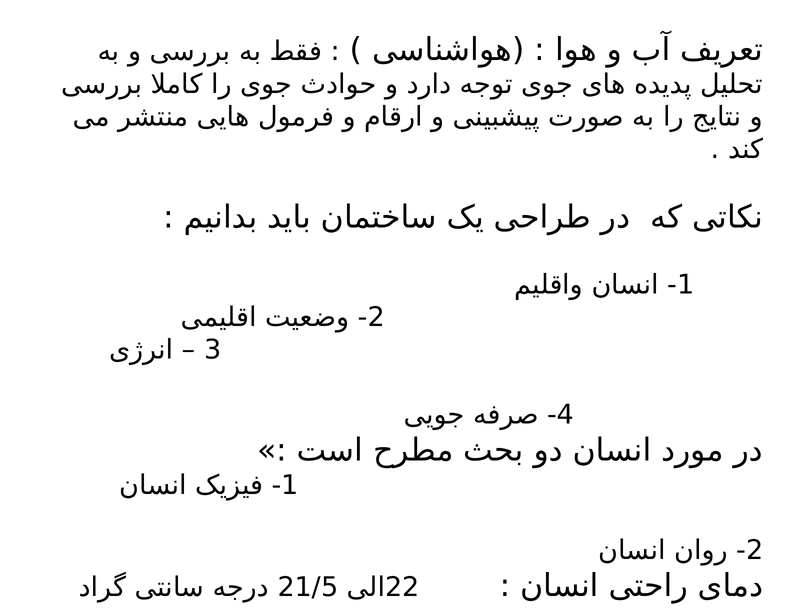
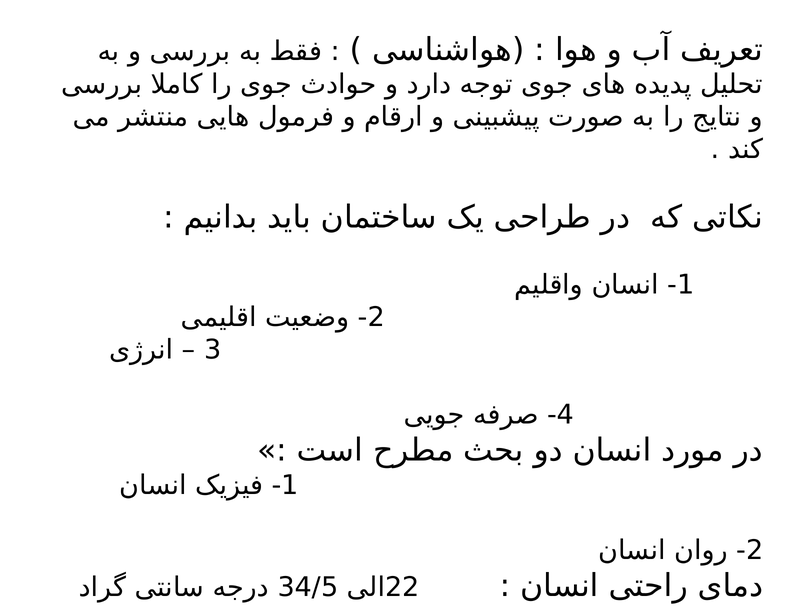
21/5: 21/5 -> 34/5
